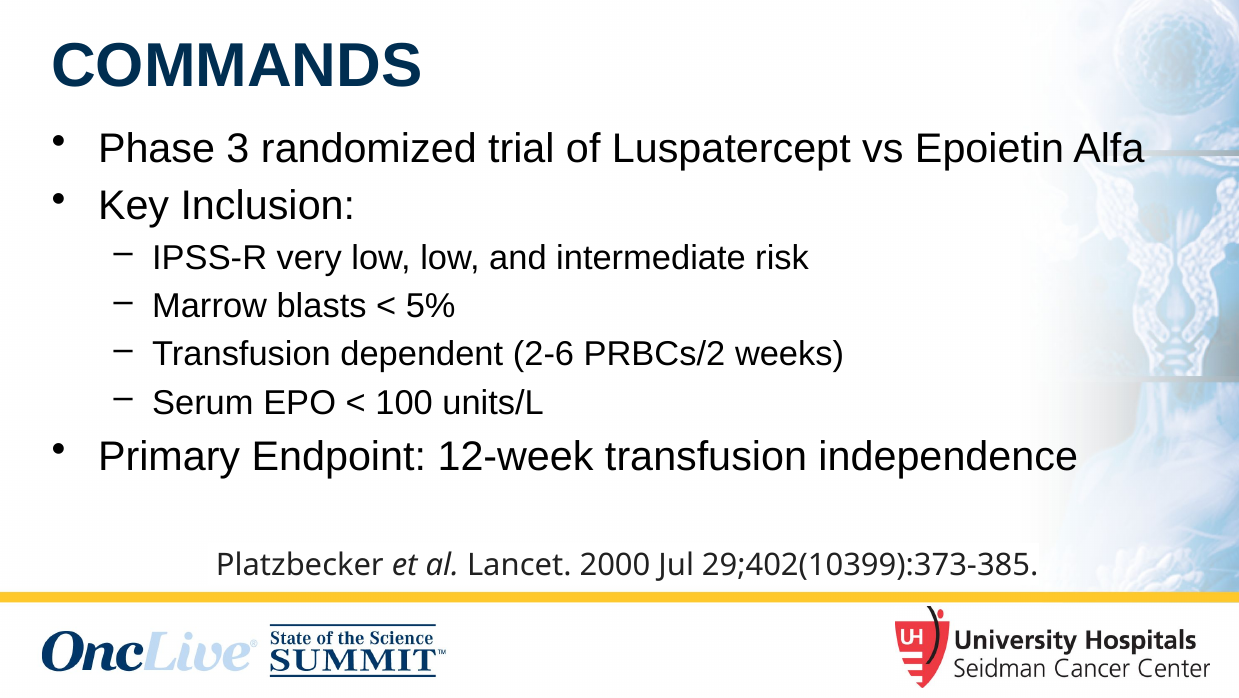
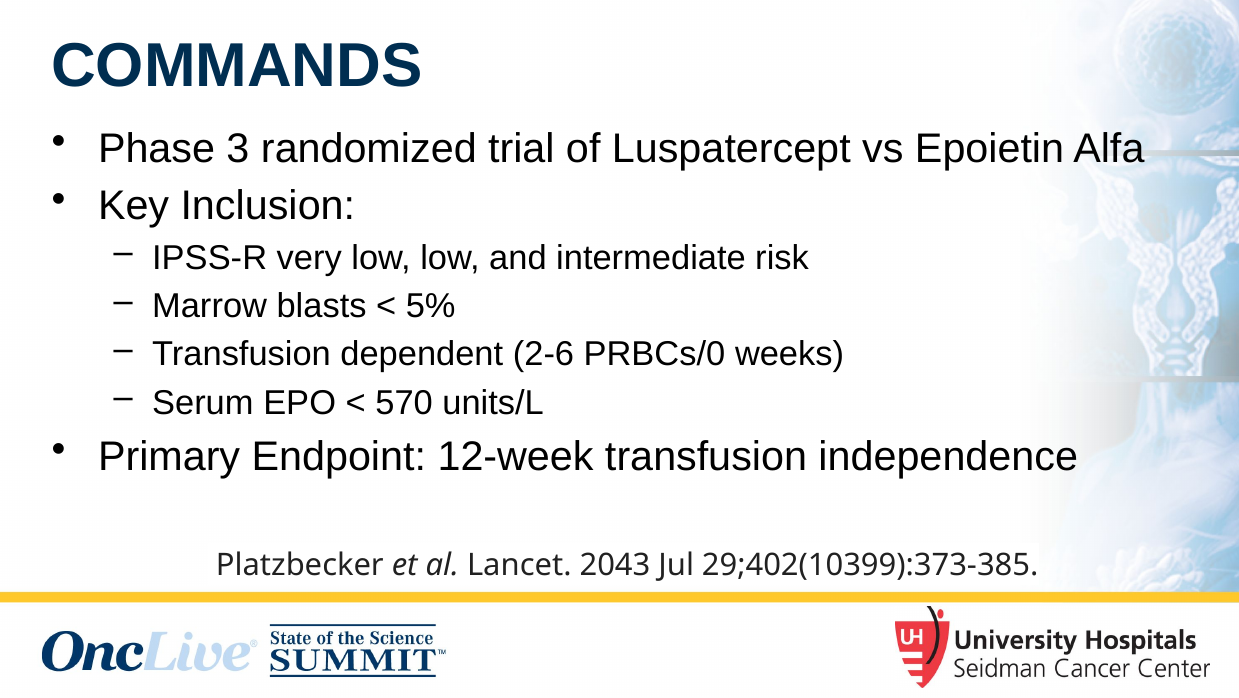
PRBCs/2: PRBCs/2 -> PRBCs/0
100: 100 -> 570
2000: 2000 -> 2043
